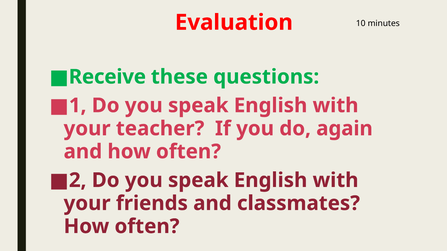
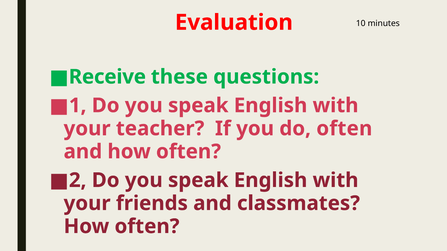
do again: again -> often
